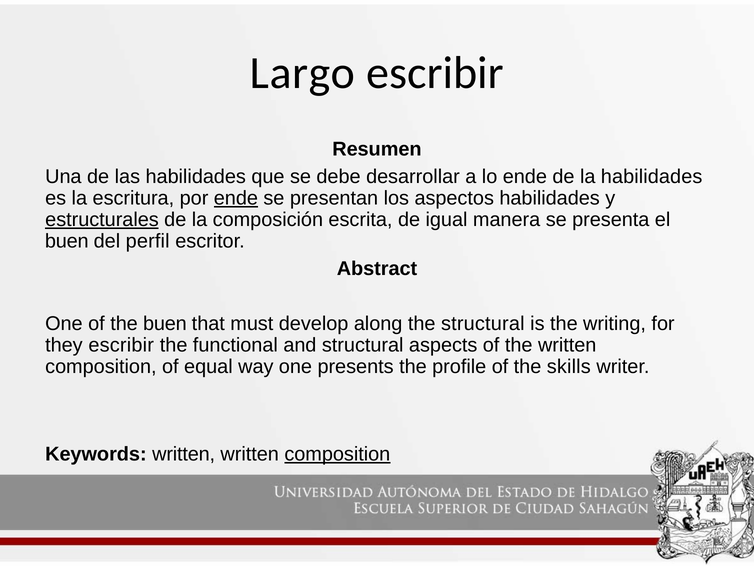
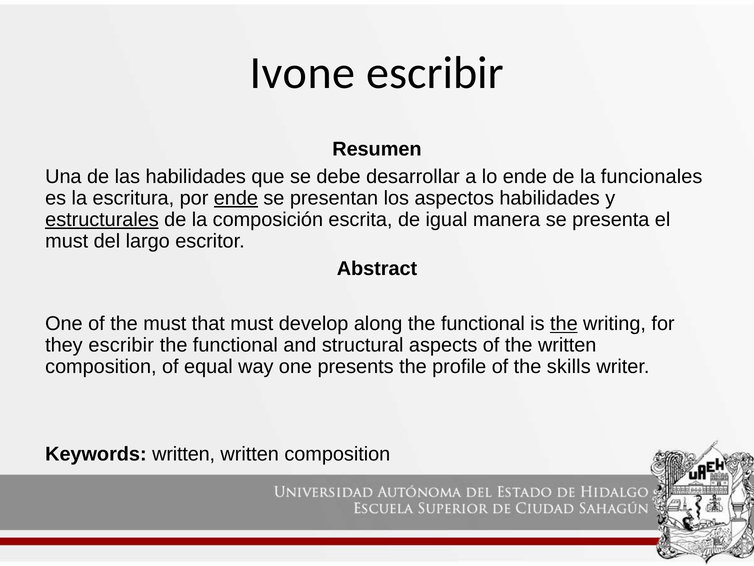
Largo: Largo -> Ivone
la habilidades: habilidades -> funcionales
buen at (67, 241): buen -> must
perfil: perfil -> largo
the buen: buen -> must
along the structural: structural -> functional
the at (564, 324) underline: none -> present
composition at (337, 454) underline: present -> none
